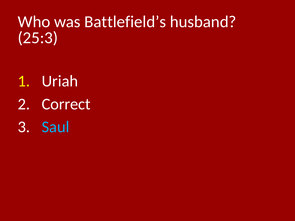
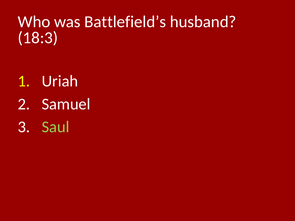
25:3: 25:3 -> 18:3
Correct: Correct -> Samuel
Saul colour: light blue -> light green
